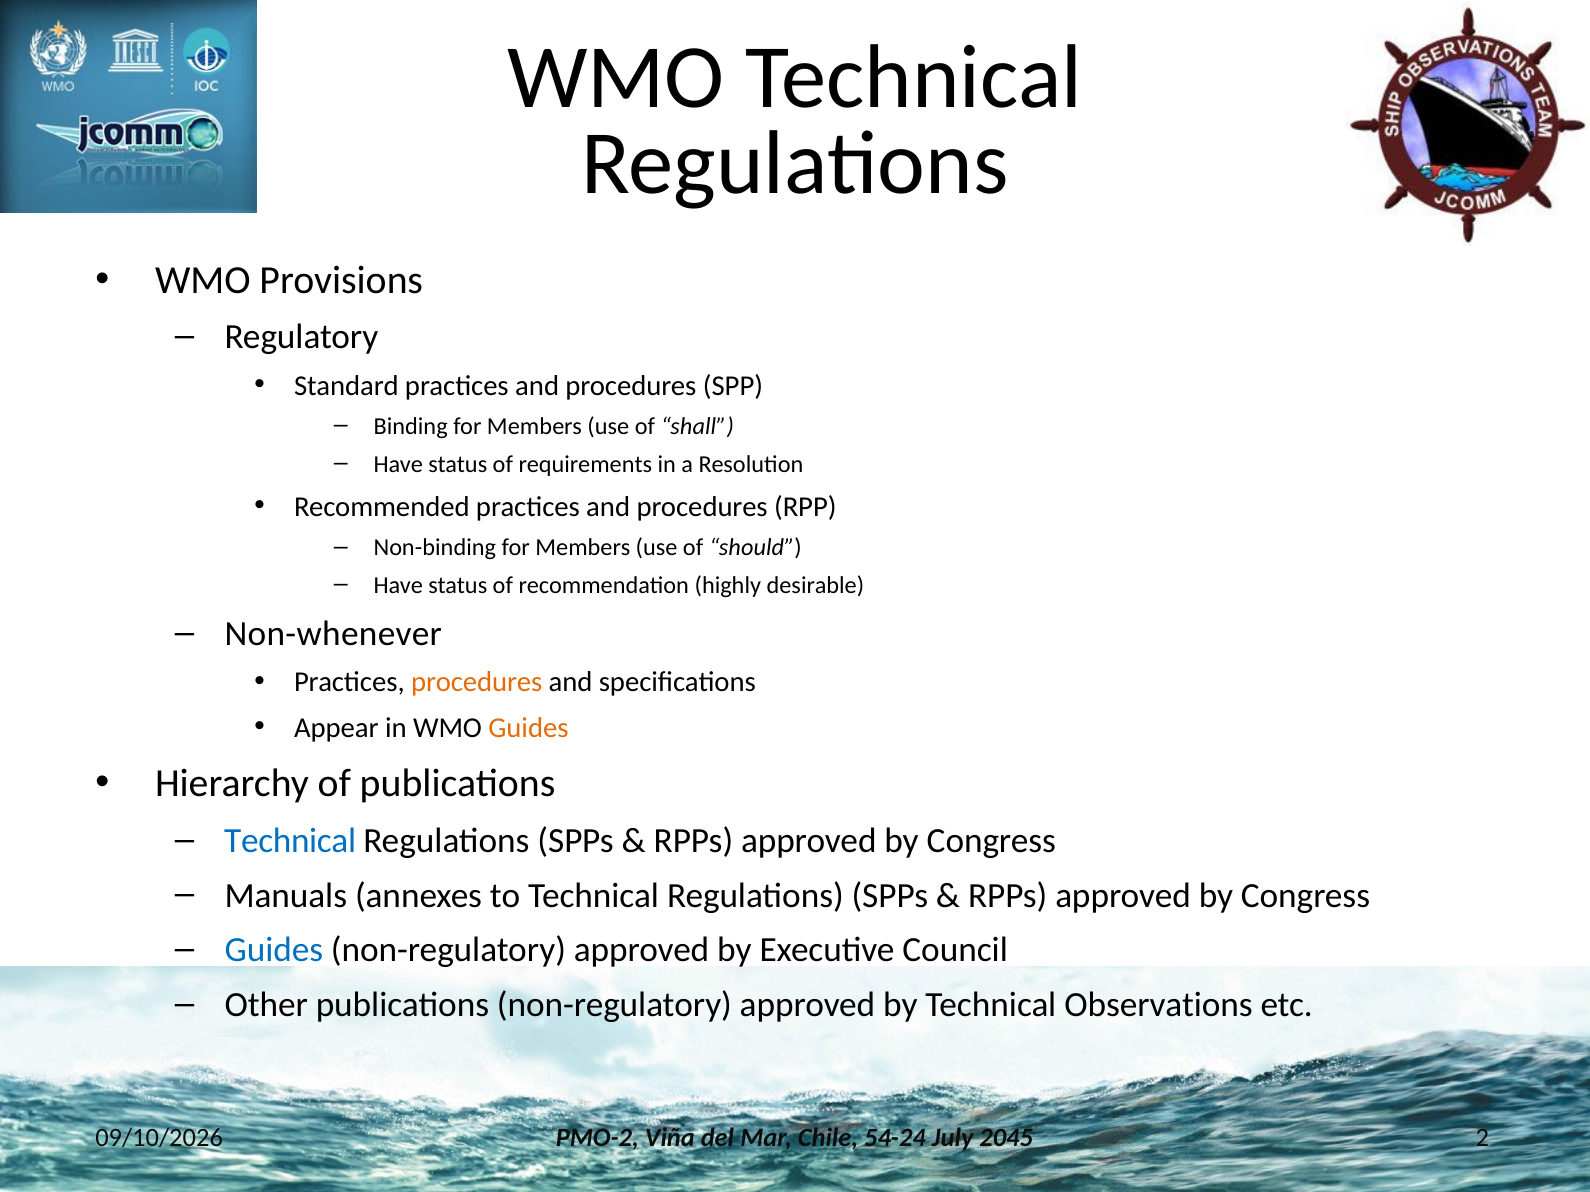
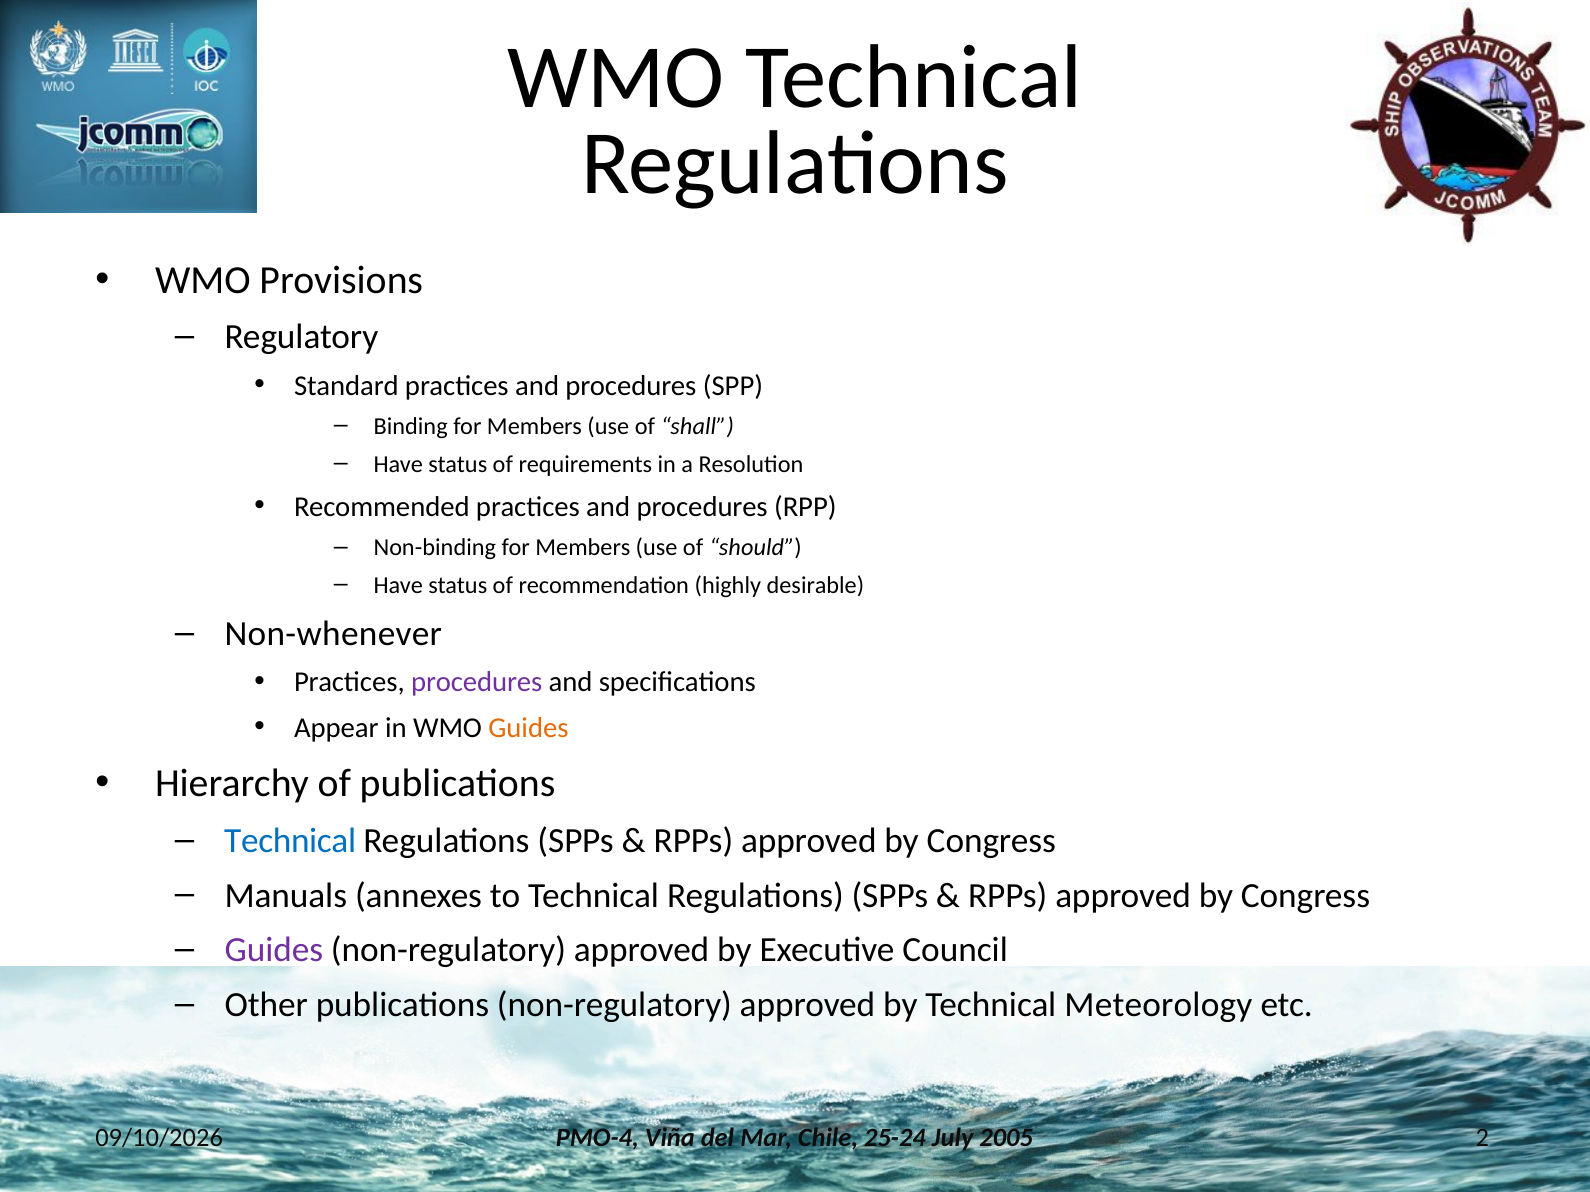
procedures at (477, 683) colour: orange -> purple
Guides at (274, 951) colour: blue -> purple
Observations: Observations -> Meteorology
PMO-2: PMO-2 -> PMO-4
54-24: 54-24 -> 25-24
2045: 2045 -> 2005
